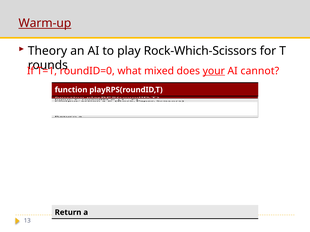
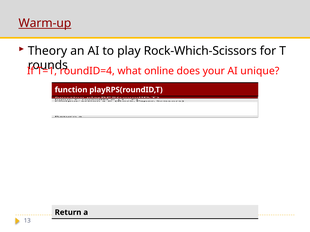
roundID=0: roundID=0 -> roundID=4
mixed: mixed -> online
your underline: present -> none
cannot: cannot -> unique
